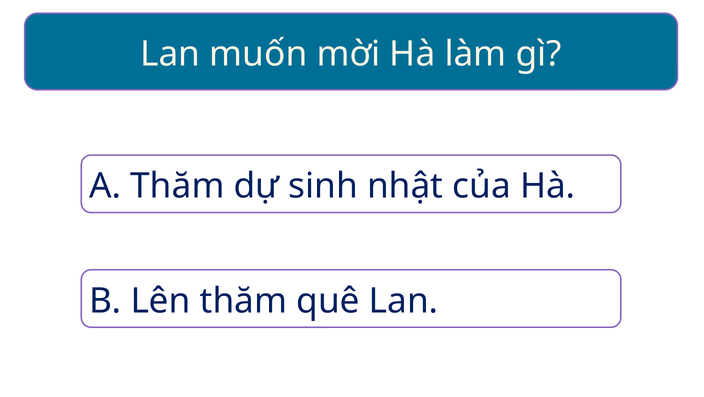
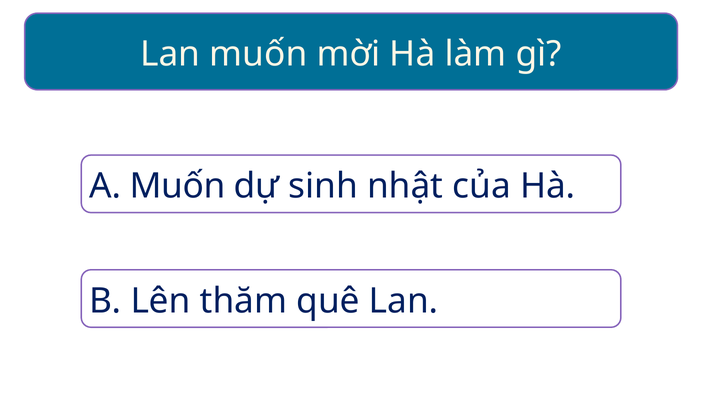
A Thăm: Thăm -> Muốn
